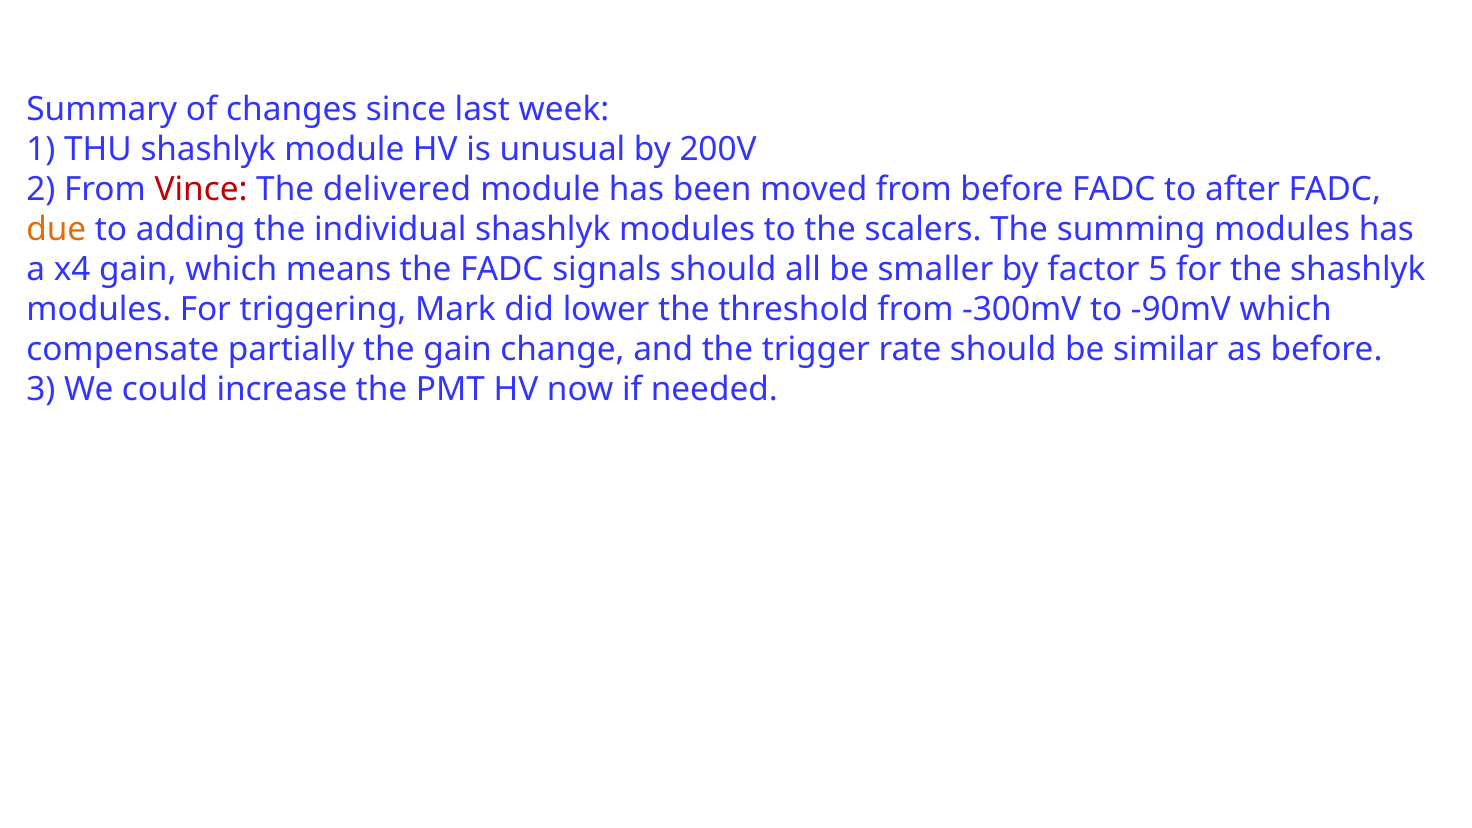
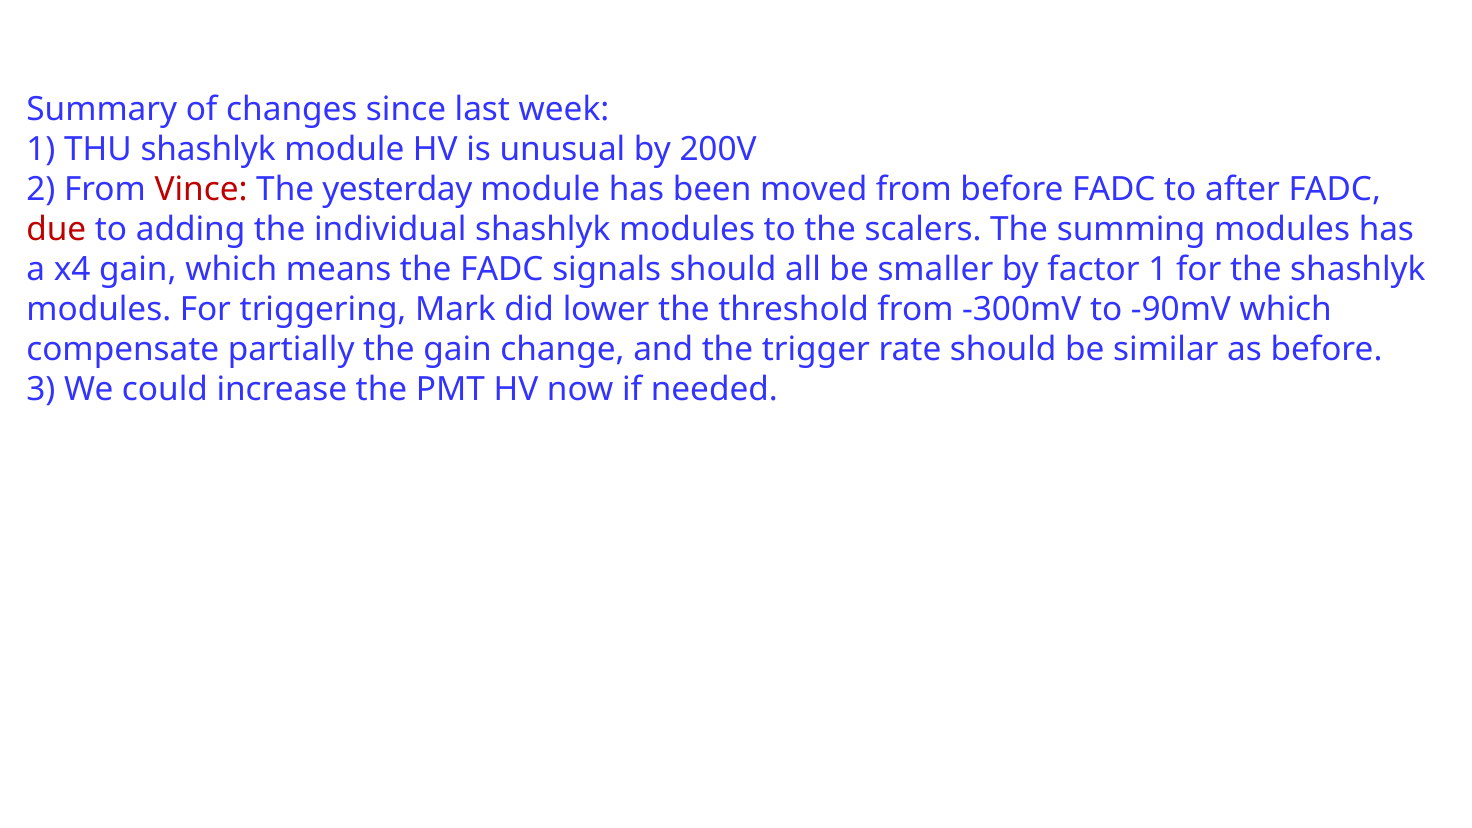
delivered: delivered -> yesterday
due colour: orange -> red
factor 5: 5 -> 1
